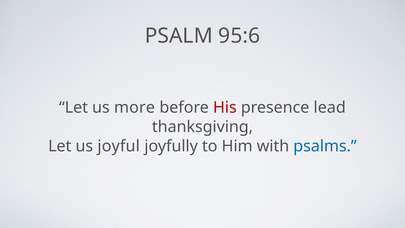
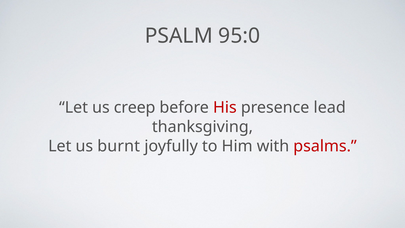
95:6: 95:6 -> 95:0
more: more -> creep
joyful: joyful -> burnt
psalms colour: blue -> red
